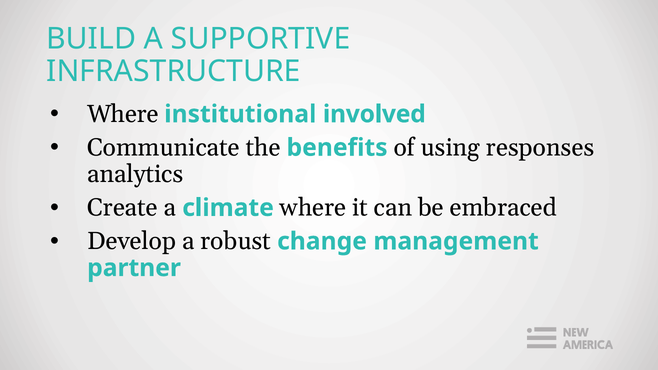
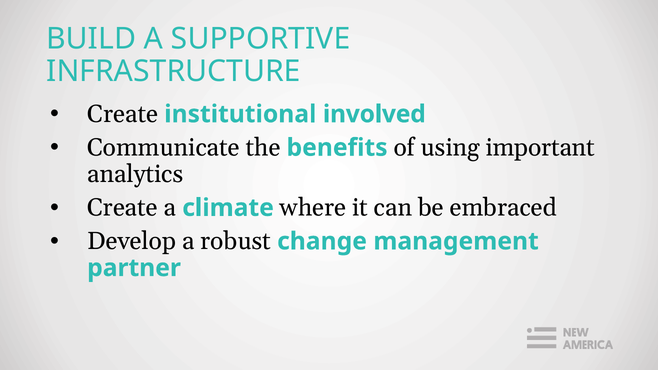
Where at (123, 114): Where -> Create
responses: responses -> important
